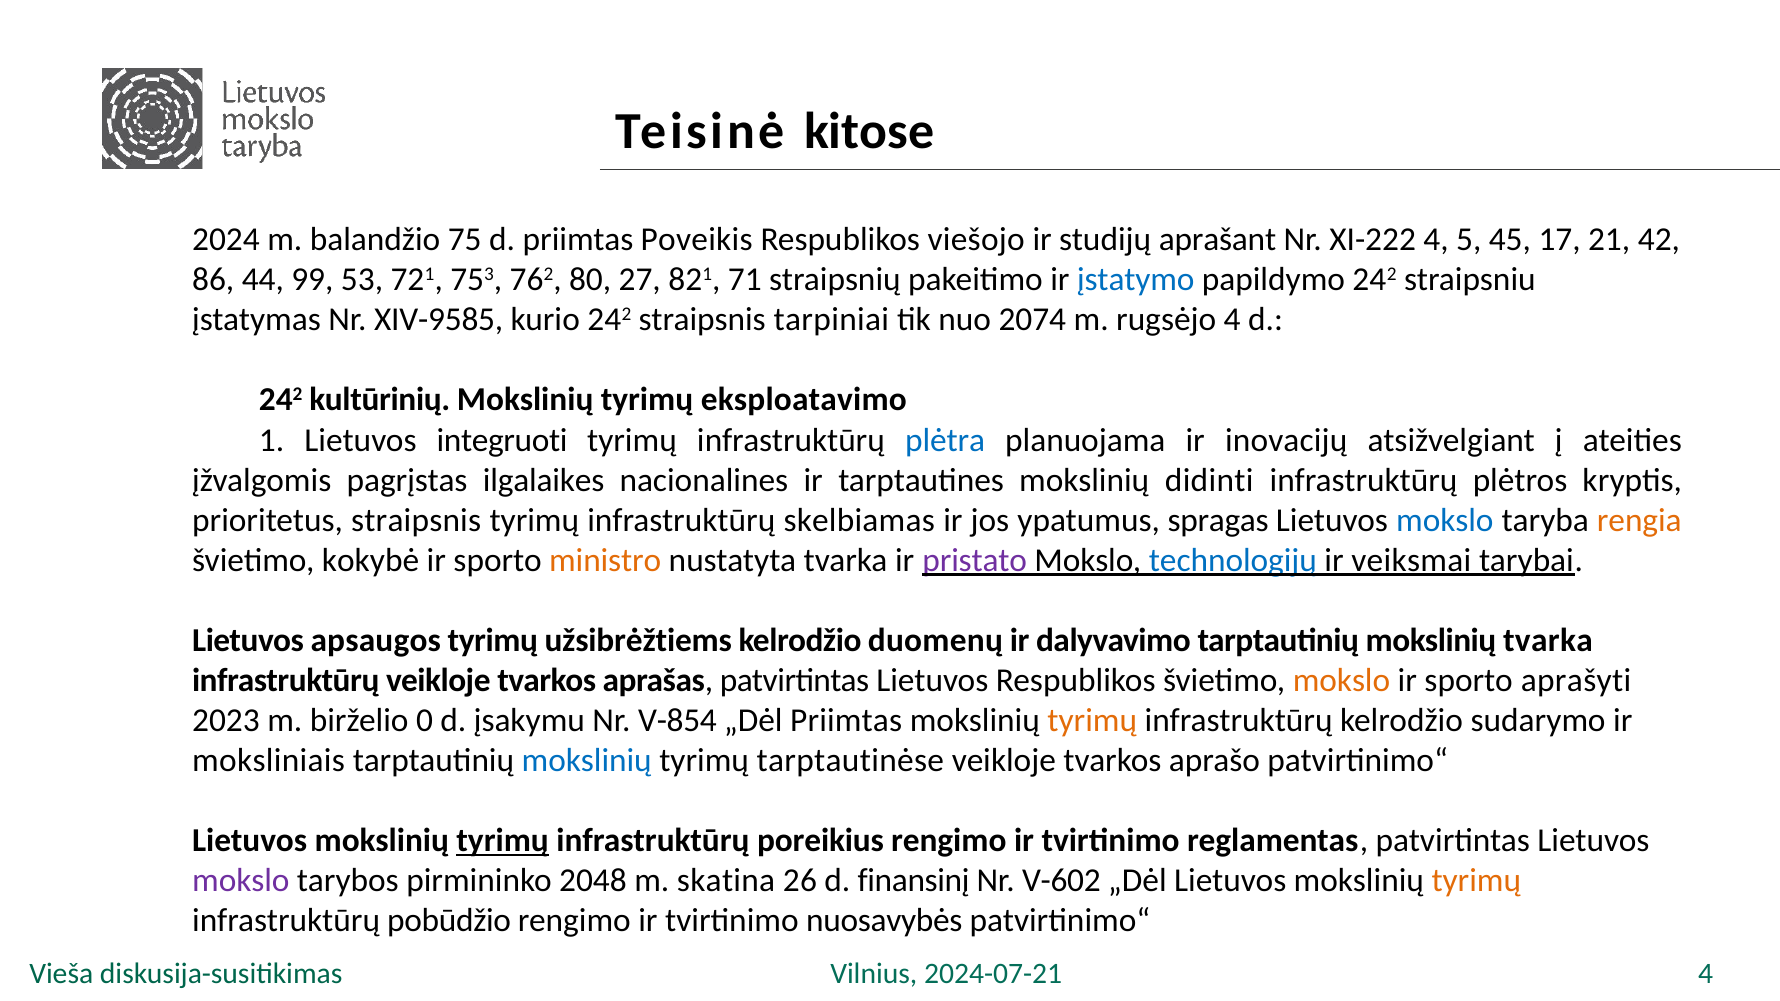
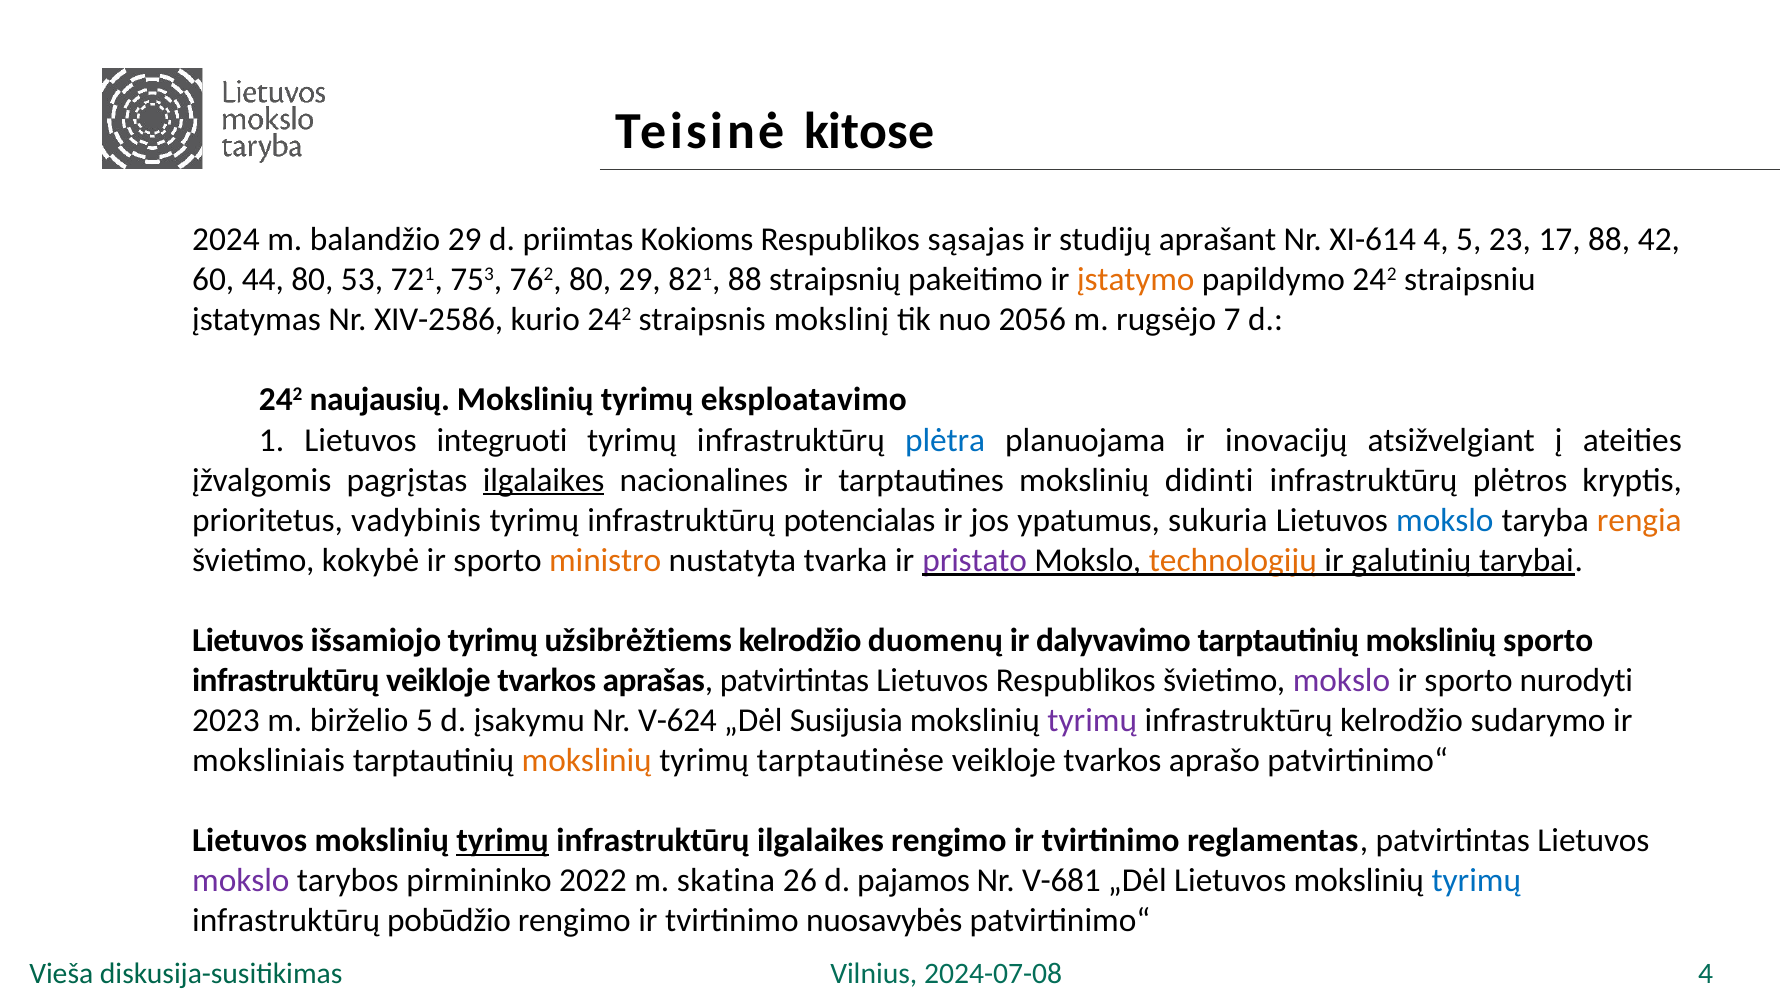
balandžio 75: 75 -> 29
Poveikis: Poveikis -> Kokioms
viešojo: viešojo -> sąsajas
XI-222: XI-222 -> XI-614
45: 45 -> 23
17 21: 21 -> 88
86: 86 -> 60
44 99: 99 -> 80
80 27: 27 -> 29
821 71: 71 -> 88
įstatymo colour: blue -> orange
XIV-9585: XIV-9585 -> XIV-2586
tarpiniai: tarpiniai -> mokslinį
2074: 2074 -> 2056
rugsėjo 4: 4 -> 7
kultūrinių: kultūrinių -> naujausių
ilgalaikes at (544, 480) underline: none -> present
prioritetus straipsnis: straipsnis -> vadybinis
skelbiamas: skelbiamas -> potencialas
spragas: spragas -> sukuria
technologijų colour: blue -> orange
veiksmai: veiksmai -> galutinių
apsaugos: apsaugos -> išsamiojo
mokslinių tvarka: tvarka -> sporto
mokslo at (1342, 680) colour: orange -> purple
aprašyti: aprašyti -> nurodyti
birželio 0: 0 -> 5
V-854: V-854 -> V-624
„Dėl Priimtas: Priimtas -> Susijusia
tyrimų at (1092, 720) colour: orange -> purple
mokslinių at (587, 760) colour: blue -> orange
infrastruktūrų poreikius: poreikius -> ilgalaikes
2048: 2048 -> 2022
finansinį: finansinį -> pajamos
V-602: V-602 -> V-681
tyrimų at (1476, 881) colour: orange -> blue
2024-07-21: 2024-07-21 -> 2024-07-08
